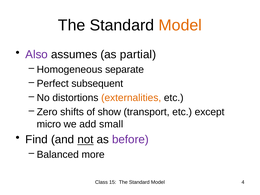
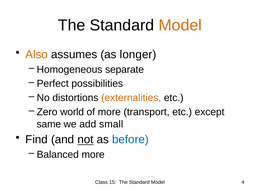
Also colour: purple -> orange
partial: partial -> longer
subsequent: subsequent -> possibilities
shifts: shifts -> world
of show: show -> more
micro: micro -> same
before colour: purple -> blue
